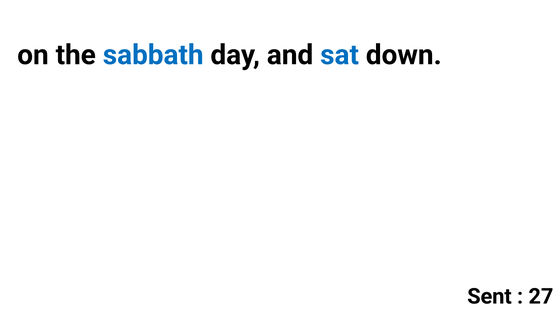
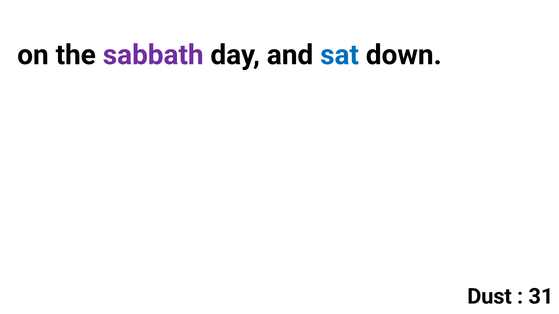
sabbath colour: blue -> purple
Sent: Sent -> Dust
27: 27 -> 31
